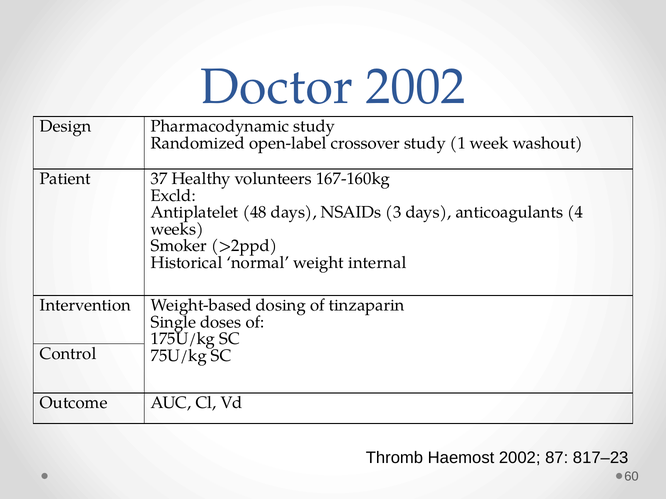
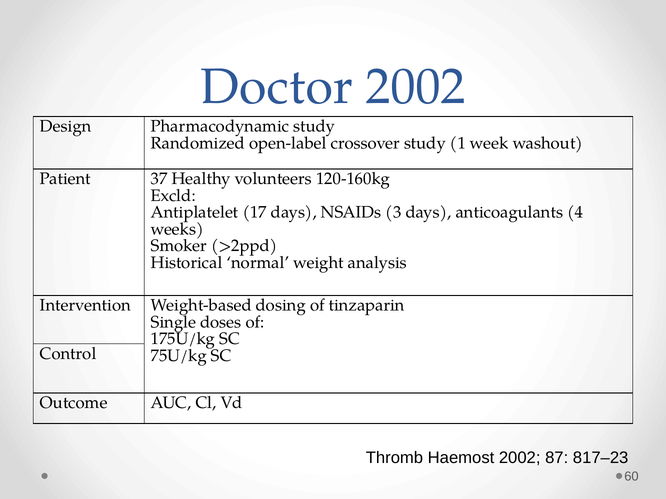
167-160kg: 167-160kg -> 120-160kg
48: 48 -> 17
internal: internal -> analysis
